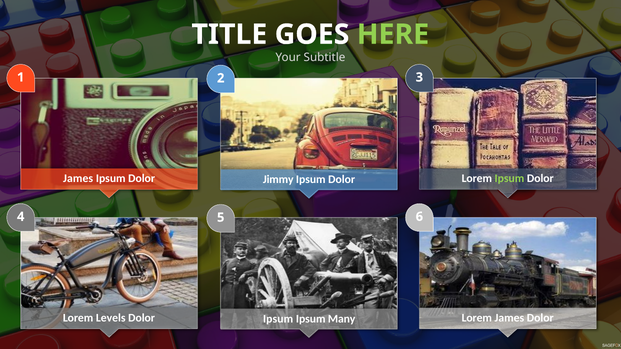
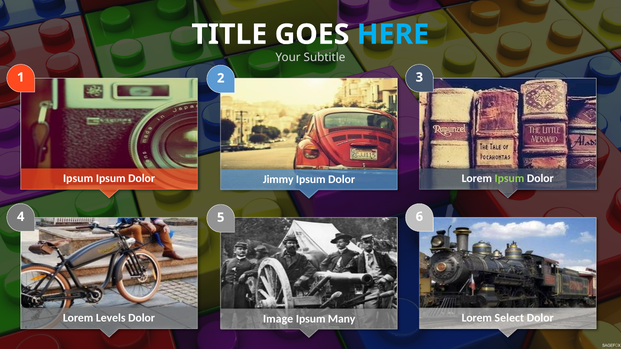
HERE colour: light green -> light blue
James at (78, 179): James -> Ipsum
Lorem James: James -> Select
Ipsum at (278, 319): Ipsum -> Image
